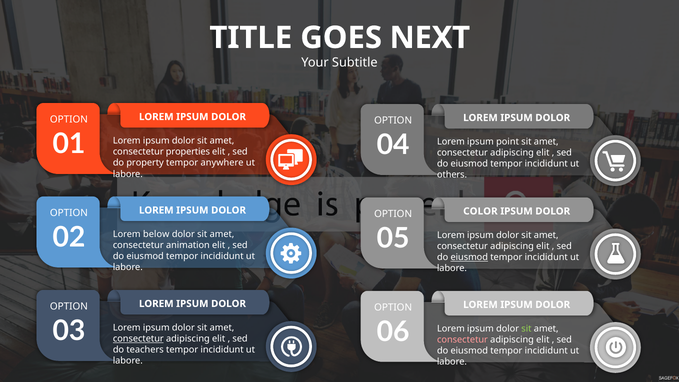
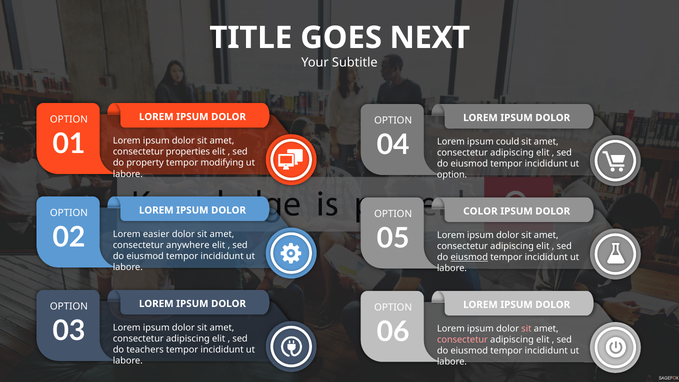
point: point -> could
anywhere: anywhere -> modifying
others at (452, 175): others -> option
below: below -> easier
animation: animation -> anywhere
sit at (526, 329) colour: light green -> pink
consectetur at (138, 339) underline: present -> none
